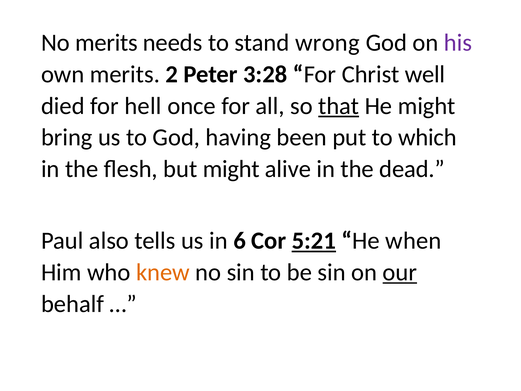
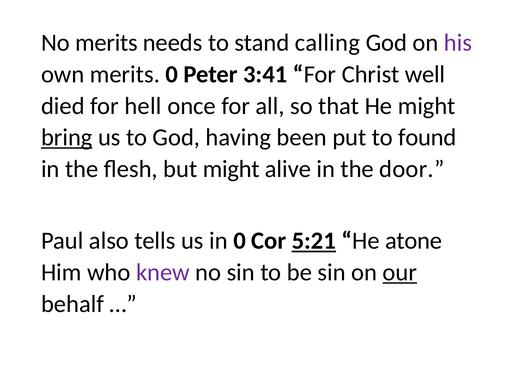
wrong: wrong -> calling
merits 2: 2 -> 0
3:28: 3:28 -> 3:41
that underline: present -> none
bring underline: none -> present
which: which -> found
dead: dead -> door
in 6: 6 -> 0
when: when -> atone
knew colour: orange -> purple
